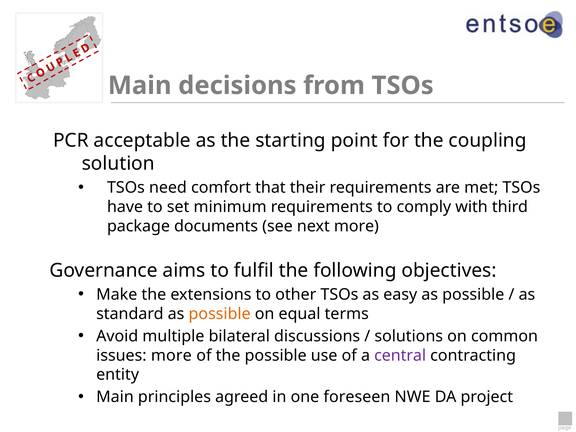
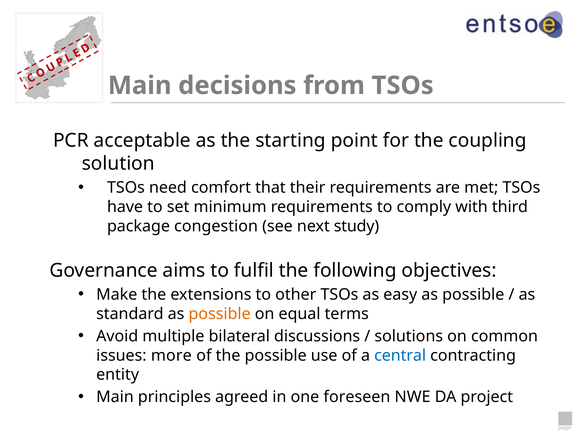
documents: documents -> congestion
next more: more -> study
central colour: purple -> blue
